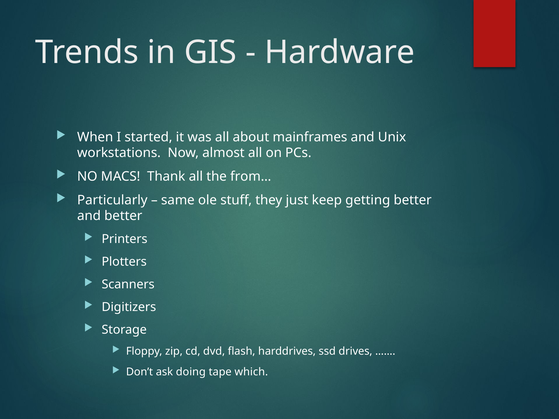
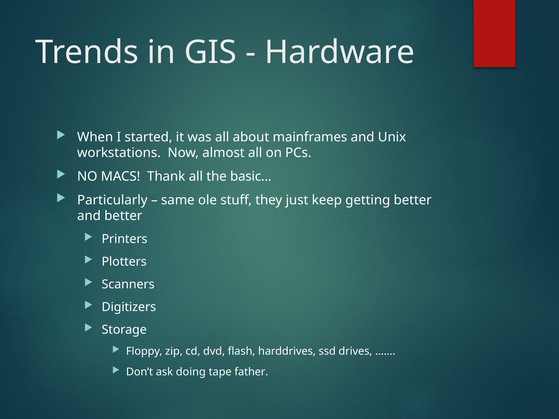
from…: from… -> basic…
which: which -> father
